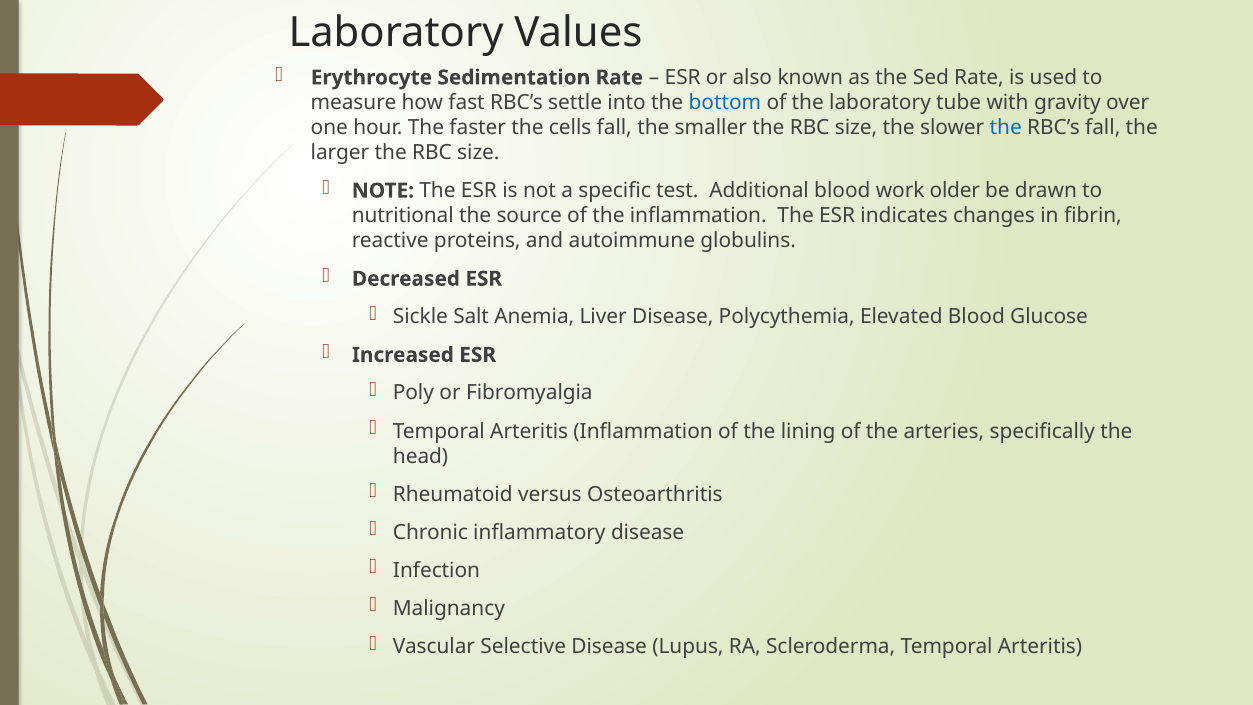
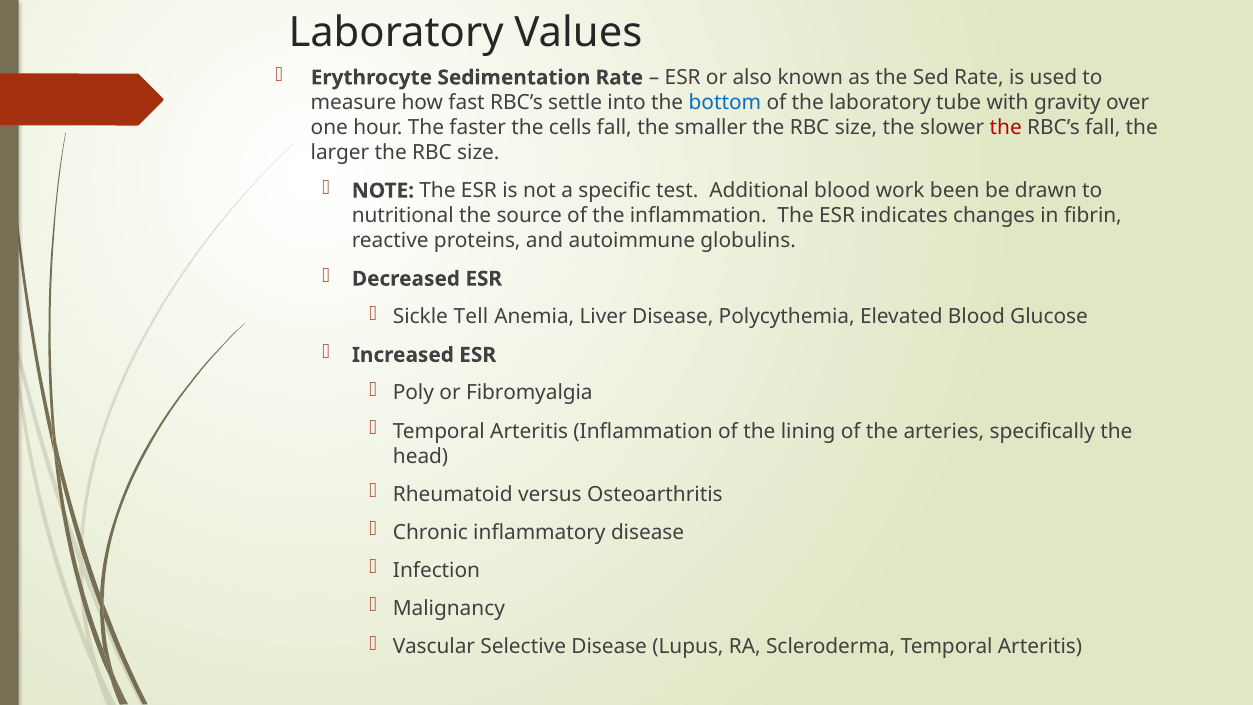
the at (1006, 128) colour: blue -> red
older: older -> been
Salt: Salt -> Tell
